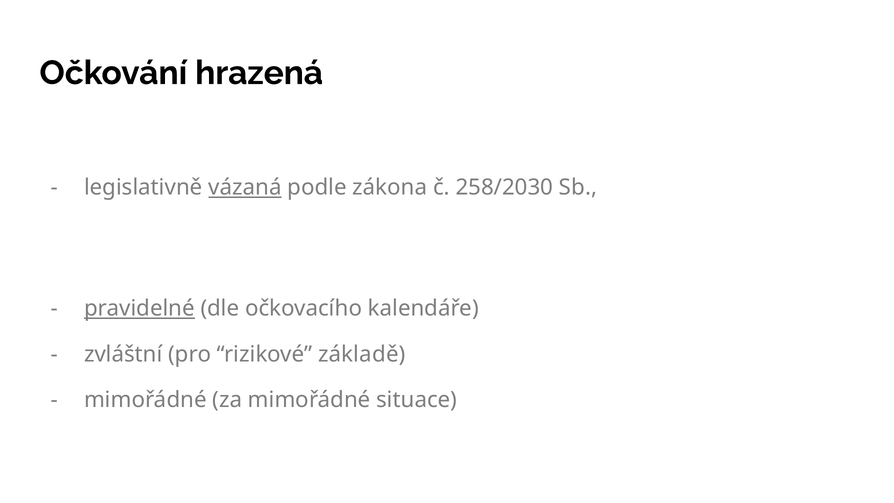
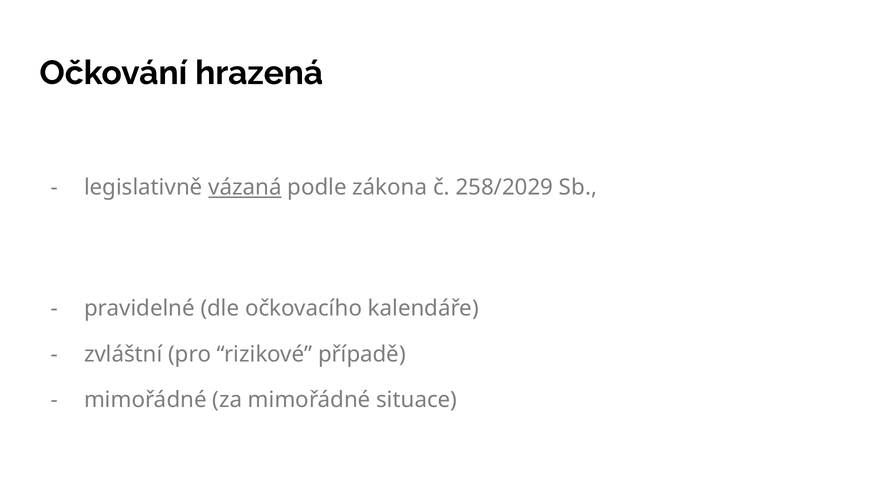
258/2030: 258/2030 -> 258/2029
pravidelné underline: present -> none
základě: základě -> případě
